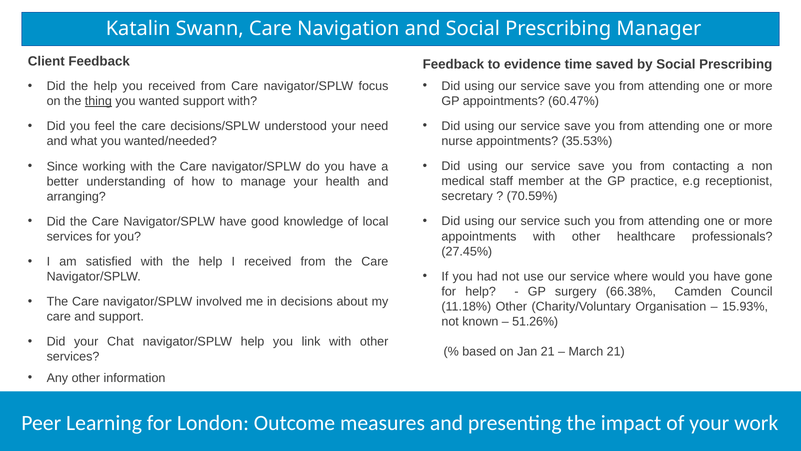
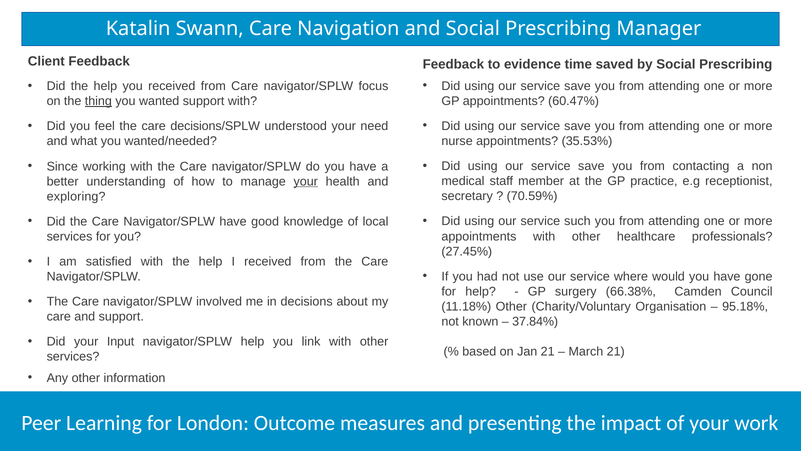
your at (306, 181) underline: none -> present
arranging: arranging -> exploring
15.93%: 15.93% -> 95.18%
51.26%: 51.26% -> 37.84%
Chat: Chat -> Input
